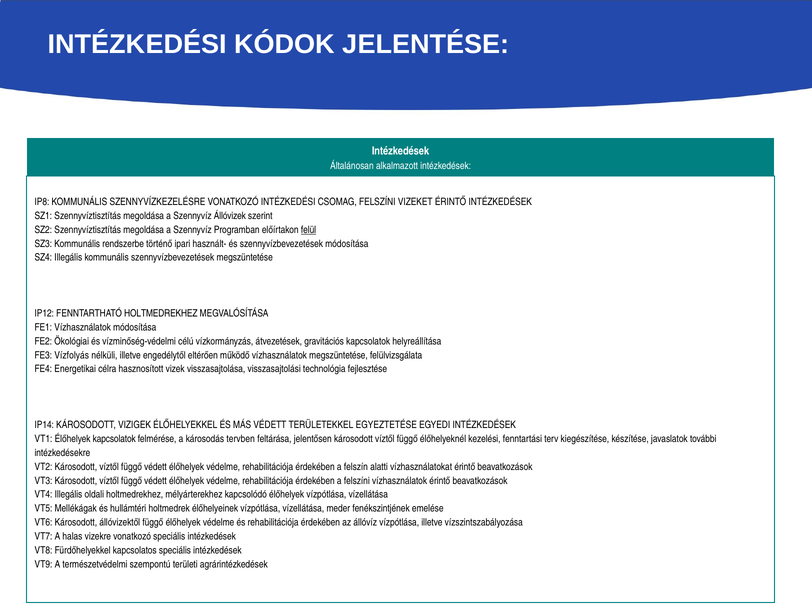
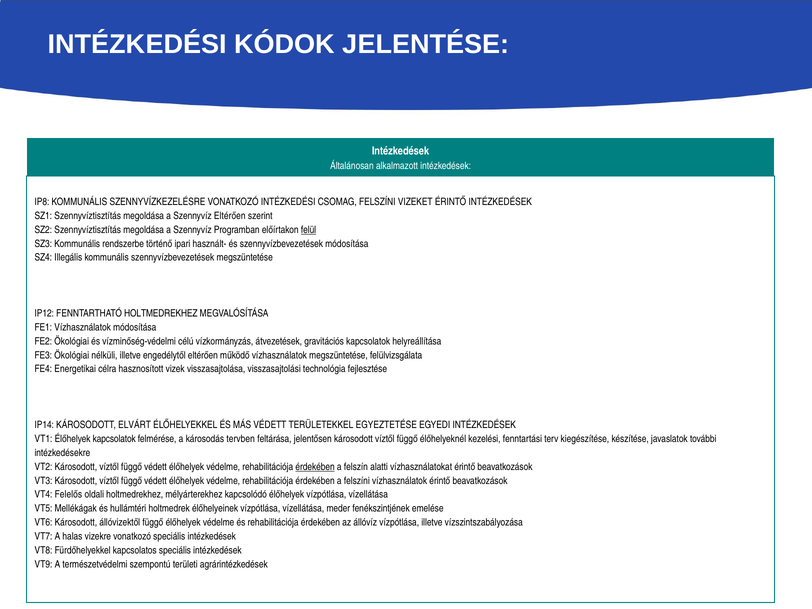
Szennyvíz Állóvizek: Állóvizek -> Eltérően
FE3 Vízfolyás: Vízfolyás -> Ökológiai
VIZIGEK: VIZIGEK -> ELVÁRT
érdekében at (315, 467) underline: none -> present
VT4 Illegális: Illegális -> Felelős
